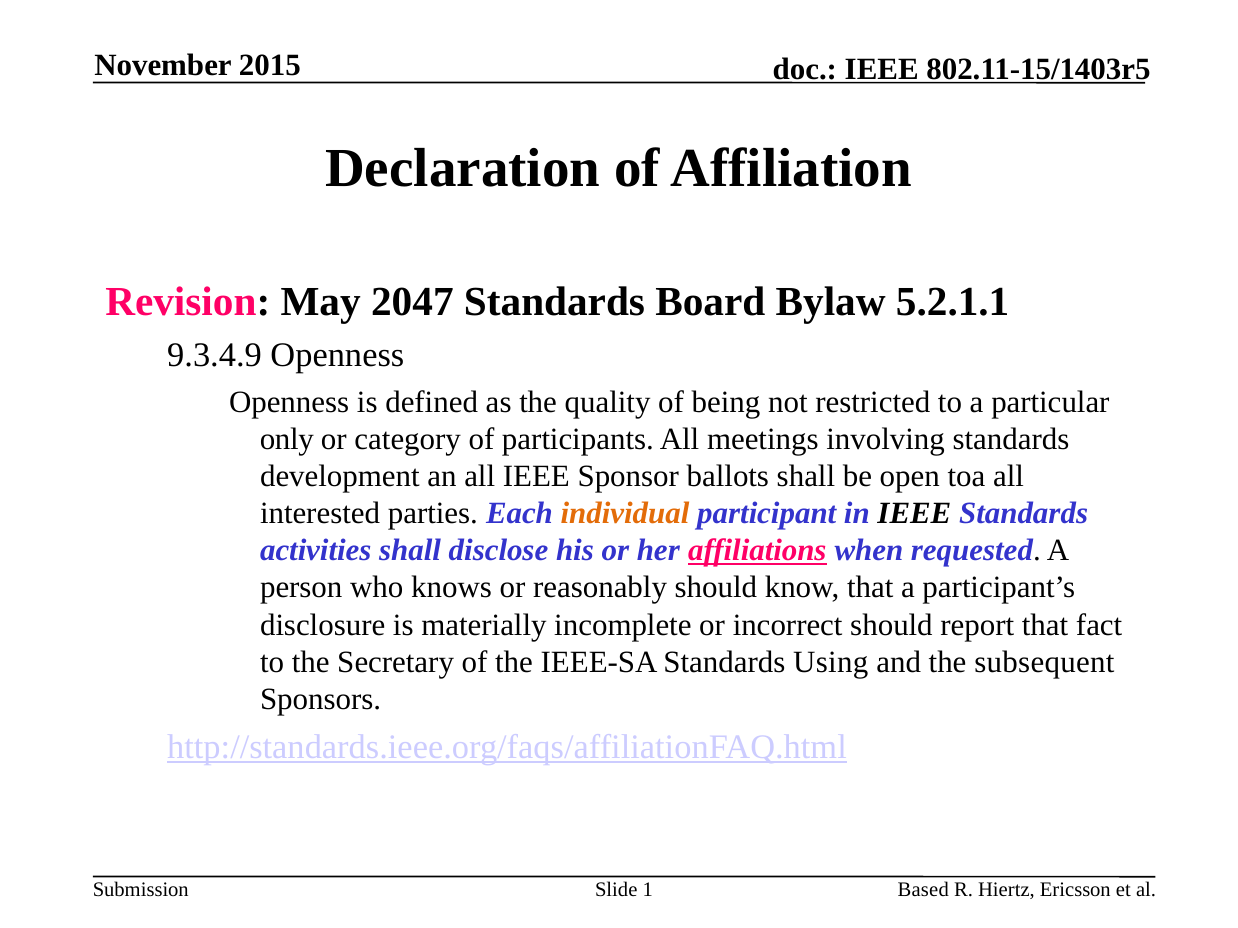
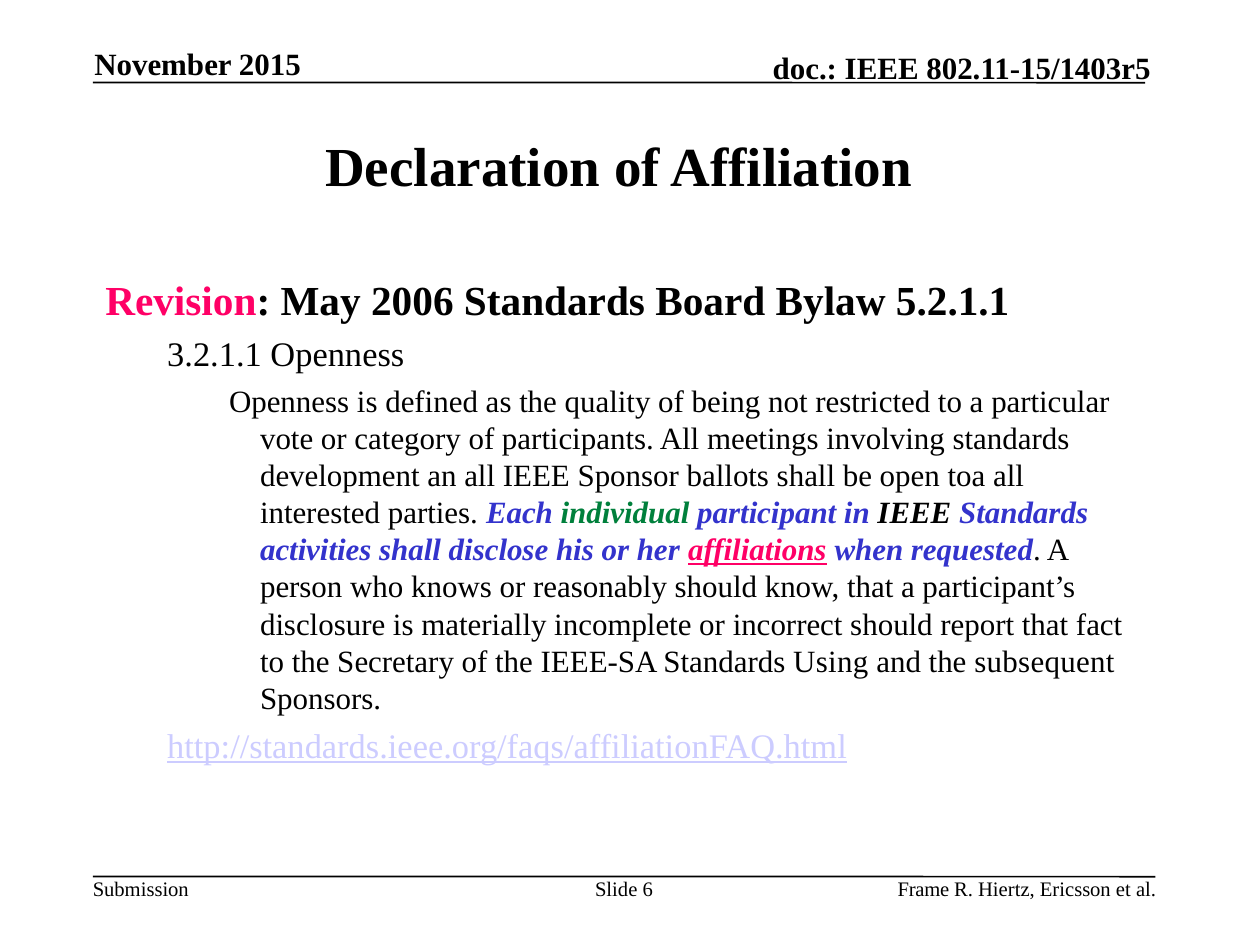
2047: 2047 -> 2006
9.3.4.9: 9.3.4.9 -> 3.2.1.1
only: only -> vote
individual colour: orange -> green
1: 1 -> 6
Based: Based -> Frame
